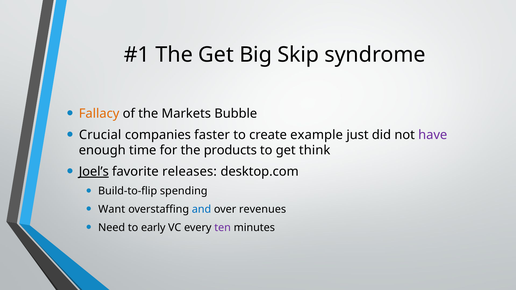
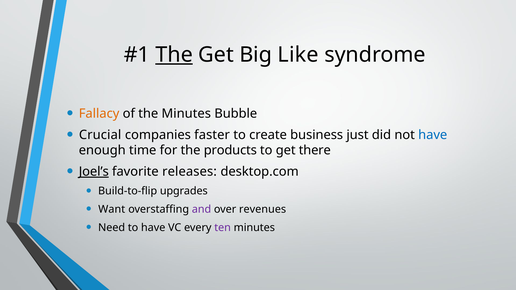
The at (174, 55) underline: none -> present
Skip: Skip -> Like
the Markets: Markets -> Minutes
example: example -> business
have at (433, 135) colour: purple -> blue
think: think -> there
spending: spending -> upgrades
and colour: blue -> purple
to early: early -> have
